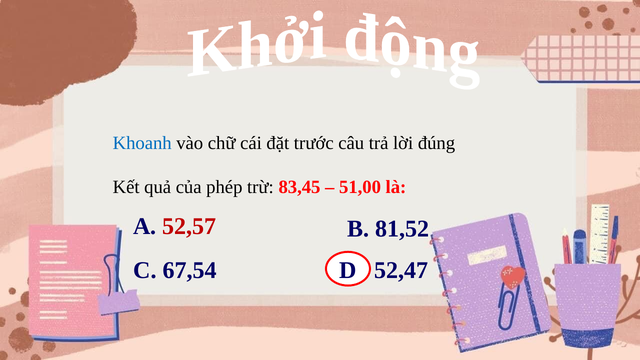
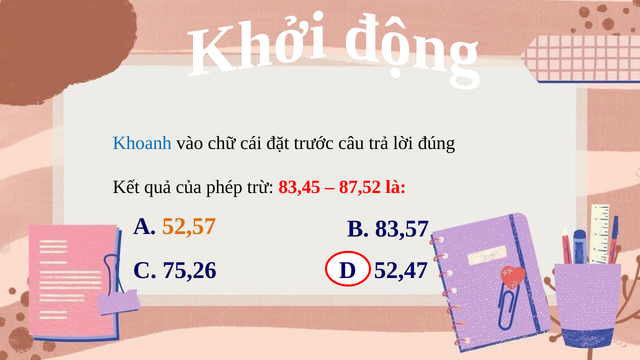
51,00: 51,00 -> 87,52
52,57 colour: red -> orange
81,52: 81,52 -> 83,57
67,54: 67,54 -> 75,26
